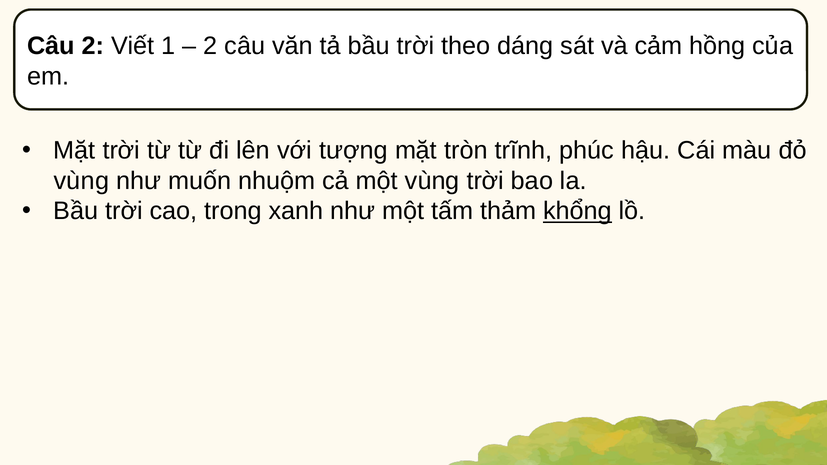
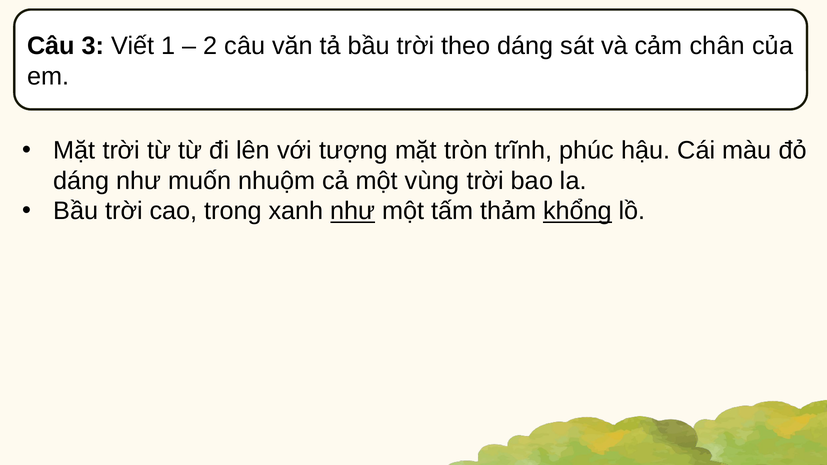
Câu 2: 2 -> 3
hồng: hồng -> chân
vùng at (81, 181): vùng -> dáng
như at (353, 211) underline: none -> present
